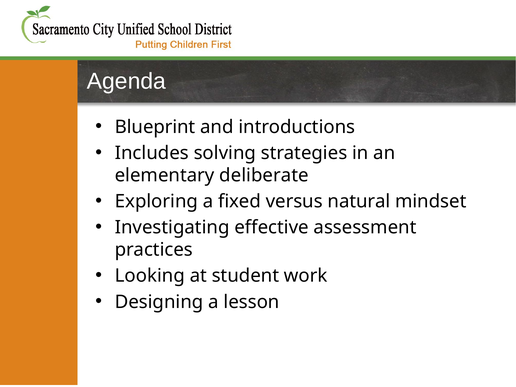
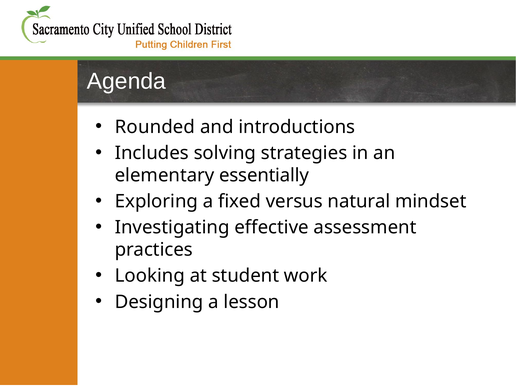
Blueprint: Blueprint -> Rounded
deliberate: deliberate -> essentially
